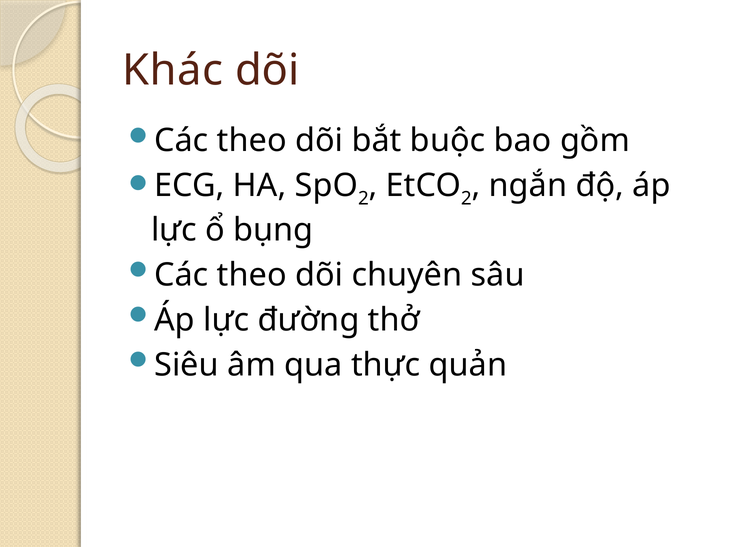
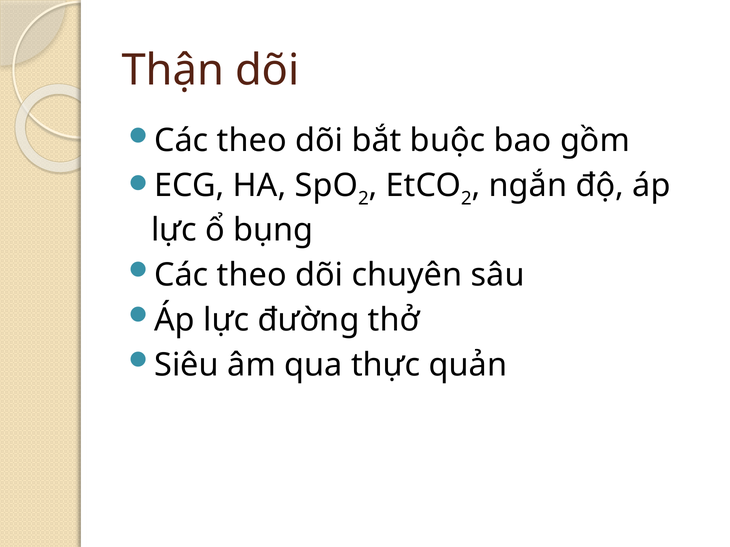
Khác: Khác -> Thận
